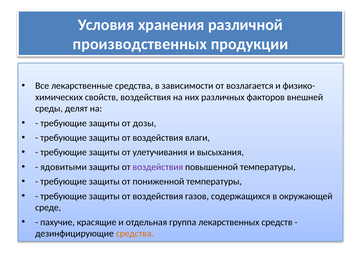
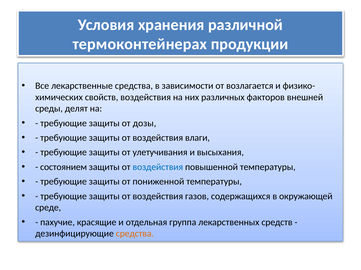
производственных: производственных -> термоконтейнерах
ядовитыми: ядовитыми -> состоянием
воздействия at (158, 167) colour: purple -> blue
